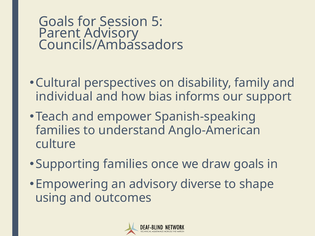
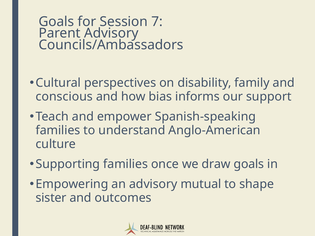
5: 5 -> 7
individual: individual -> conscious
diverse: diverse -> mutual
using: using -> sister
